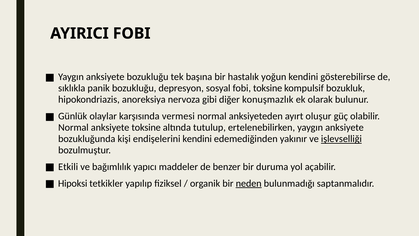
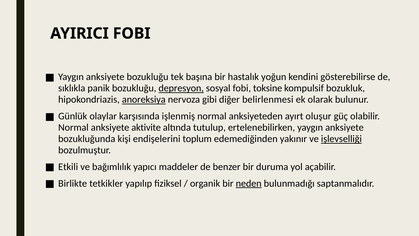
depresyon underline: none -> present
anoreksiya underline: none -> present
konuşmazlık: konuşmazlık -> belirlenmesi
vermesi: vermesi -> işlenmiş
anksiyete toksine: toksine -> aktivite
endişelerini kendini: kendini -> toplum
Hipoksi: Hipoksi -> Birlikte
